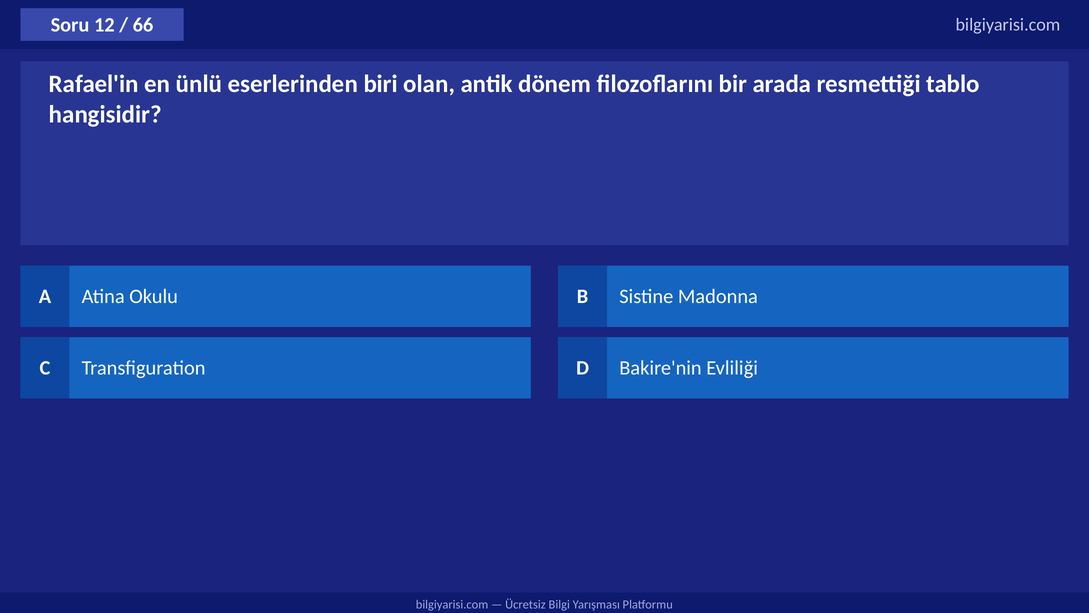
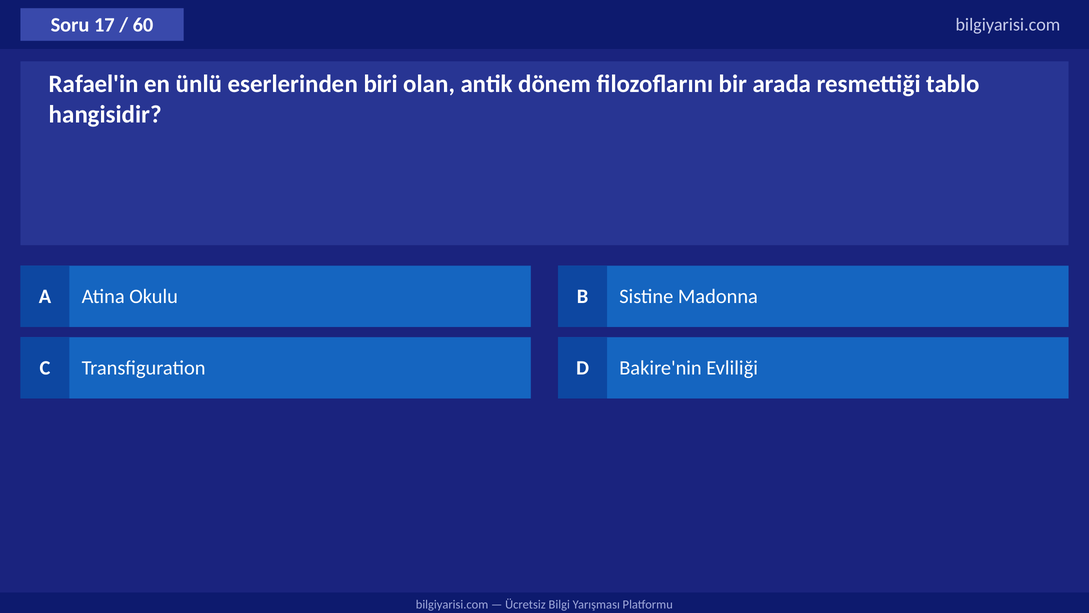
12: 12 -> 17
66: 66 -> 60
